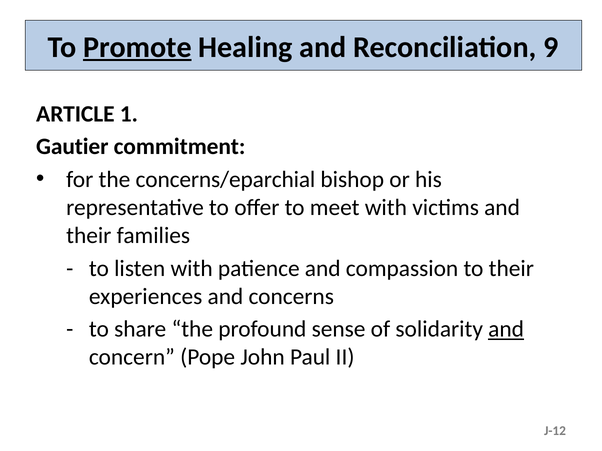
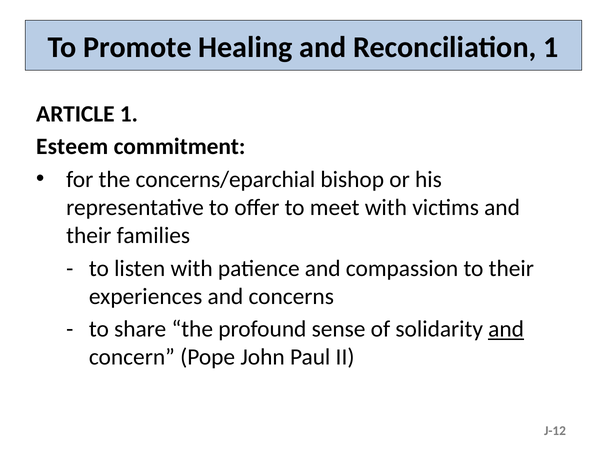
Promote underline: present -> none
Reconciliation 9: 9 -> 1
Gautier: Gautier -> Esteem
